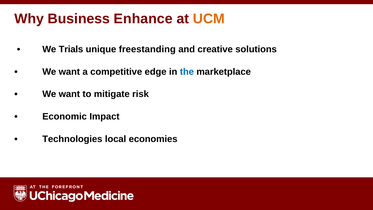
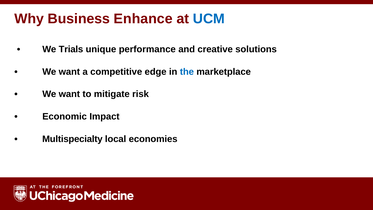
UCM colour: orange -> blue
freestanding: freestanding -> performance
Technologies: Technologies -> Multispecialty
